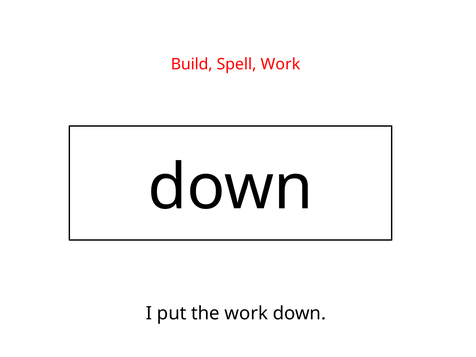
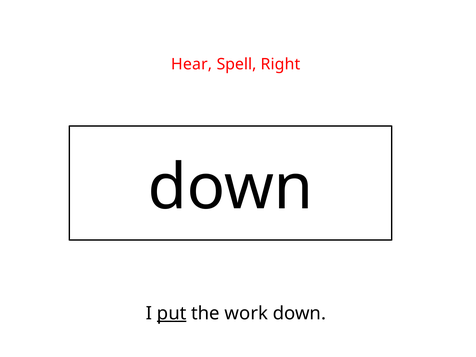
Build: Build -> Hear
Spell Work: Work -> Right
put underline: none -> present
